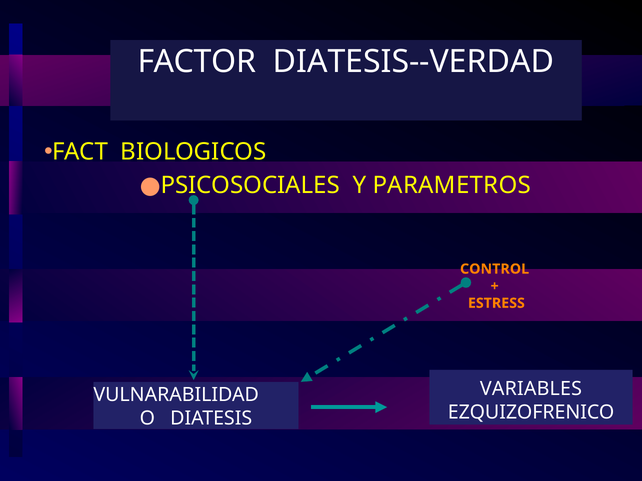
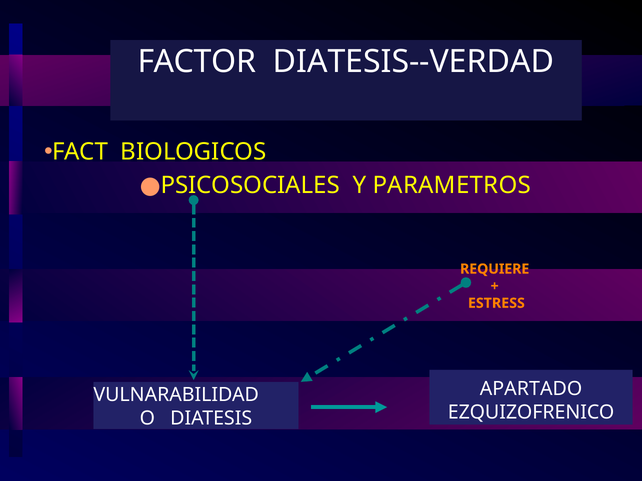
CONTROL: CONTROL -> REQUIERE
VARIABLES: VARIABLES -> APARTADO
